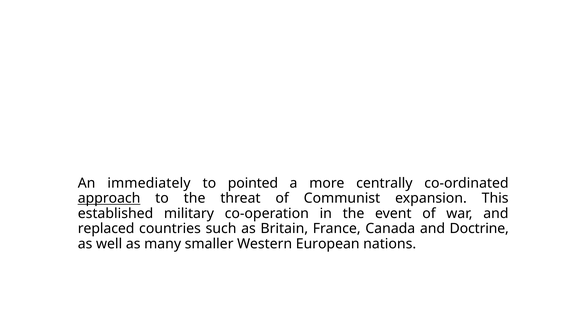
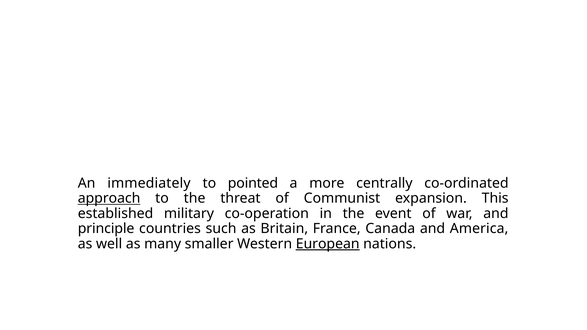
replaced: replaced -> principle
Doctrine: Doctrine -> America
European underline: none -> present
